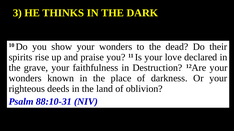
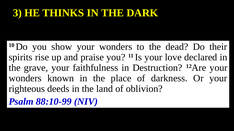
88:10-31: 88:10-31 -> 88:10-99
